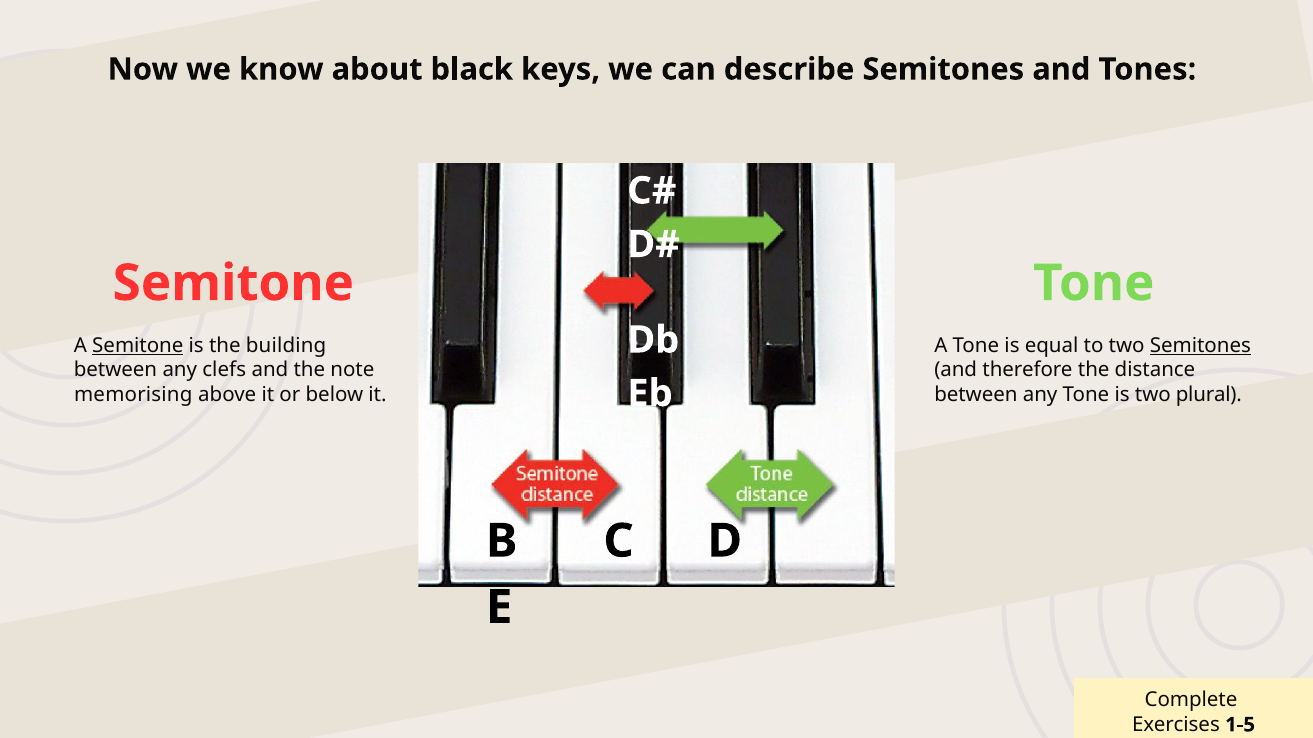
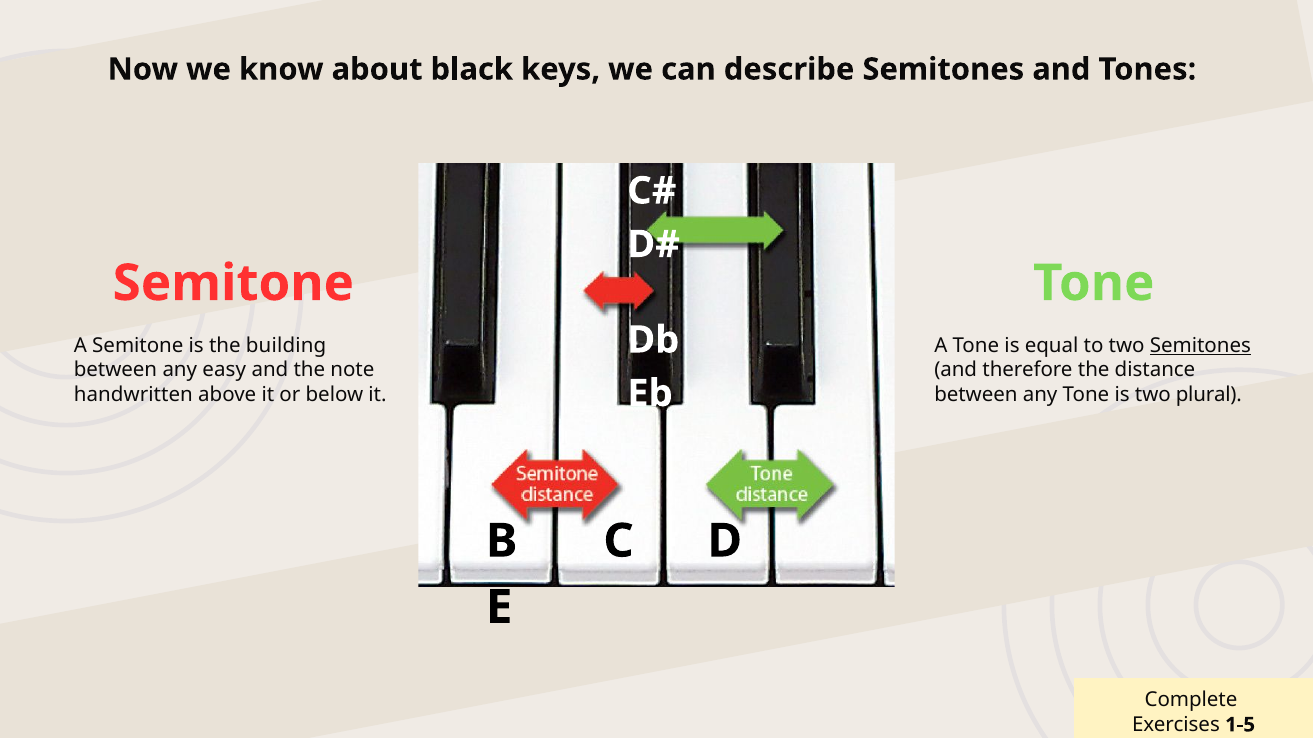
Semitone at (138, 346) underline: present -> none
clefs: clefs -> easy
memorising: memorising -> handwritten
